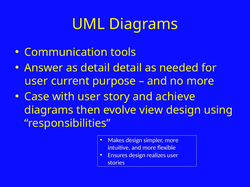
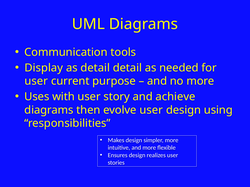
Answer: Answer -> Display
Case: Case -> Uses
evolve view: view -> user
